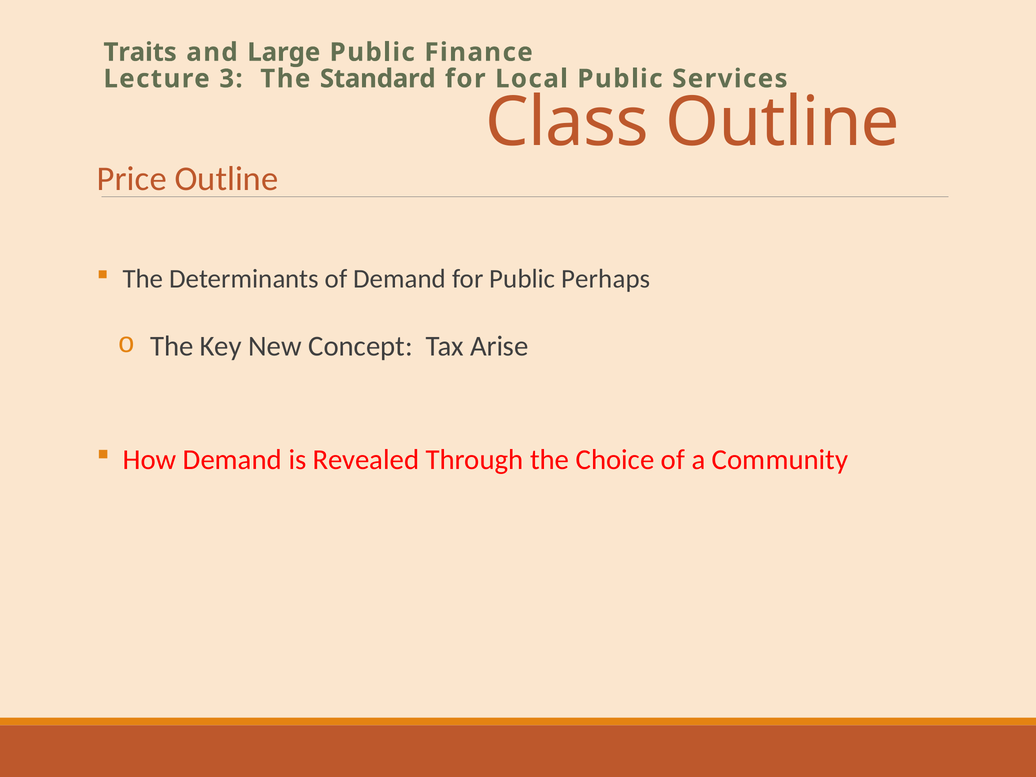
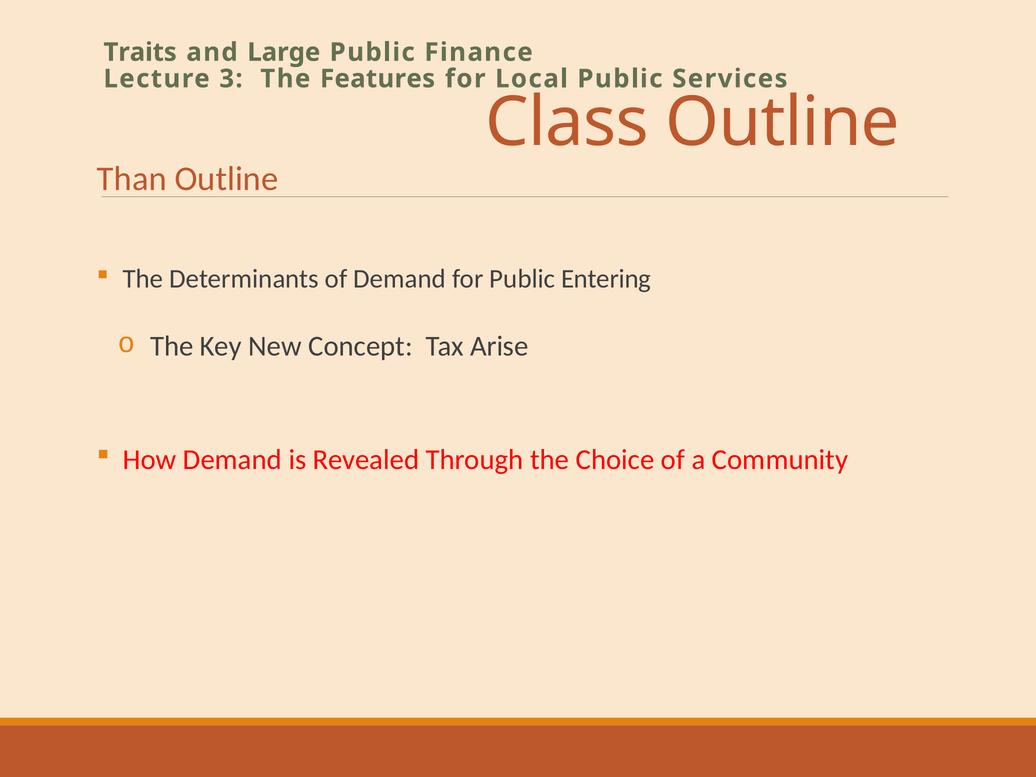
Standard: Standard -> Features
Price: Price -> Than
Perhaps: Perhaps -> Entering
